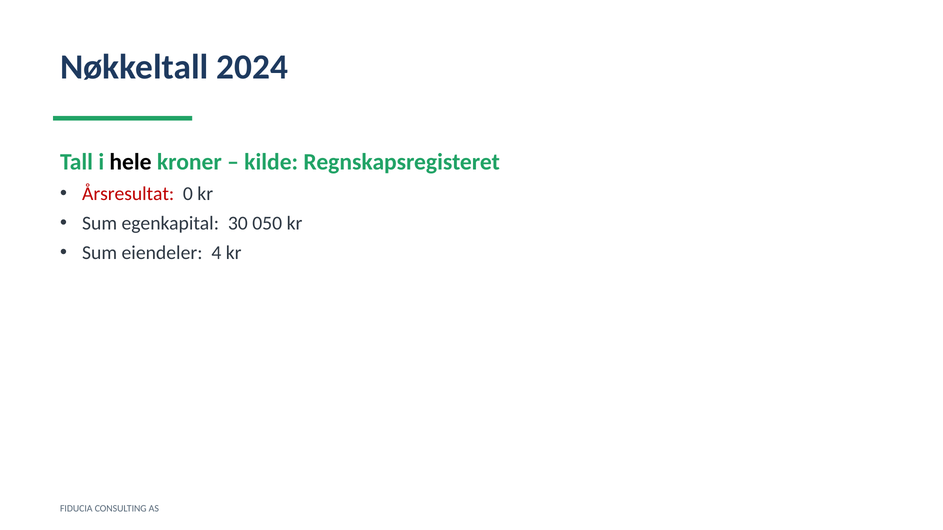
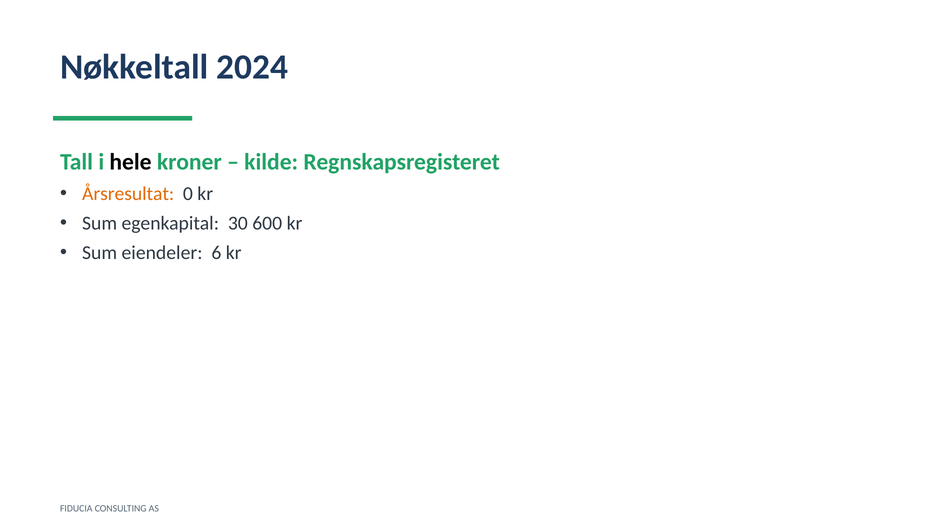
Årsresultat colour: red -> orange
050: 050 -> 600
4: 4 -> 6
